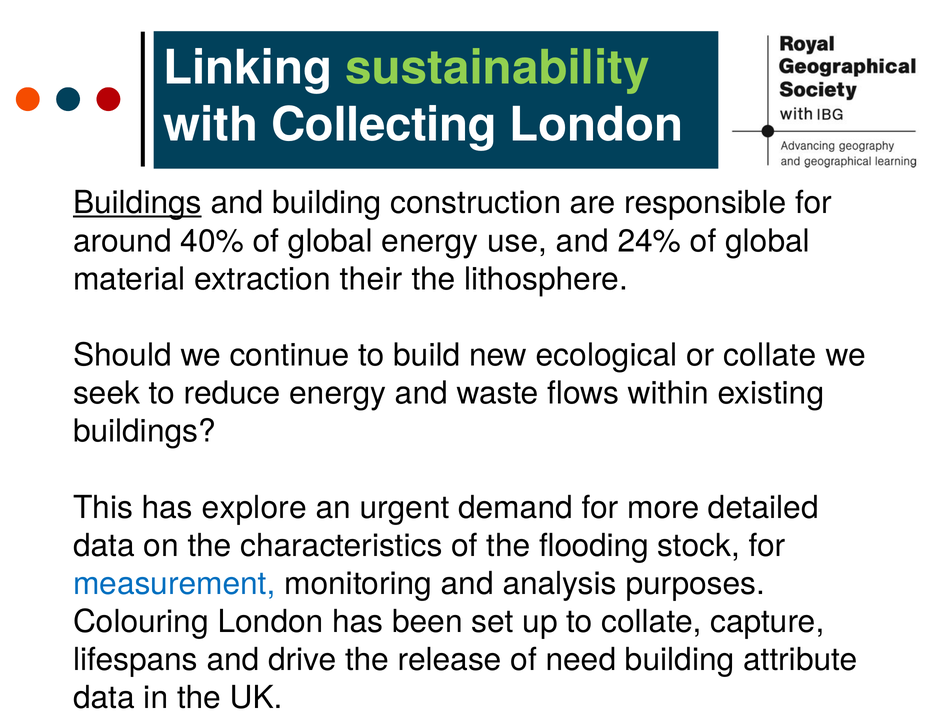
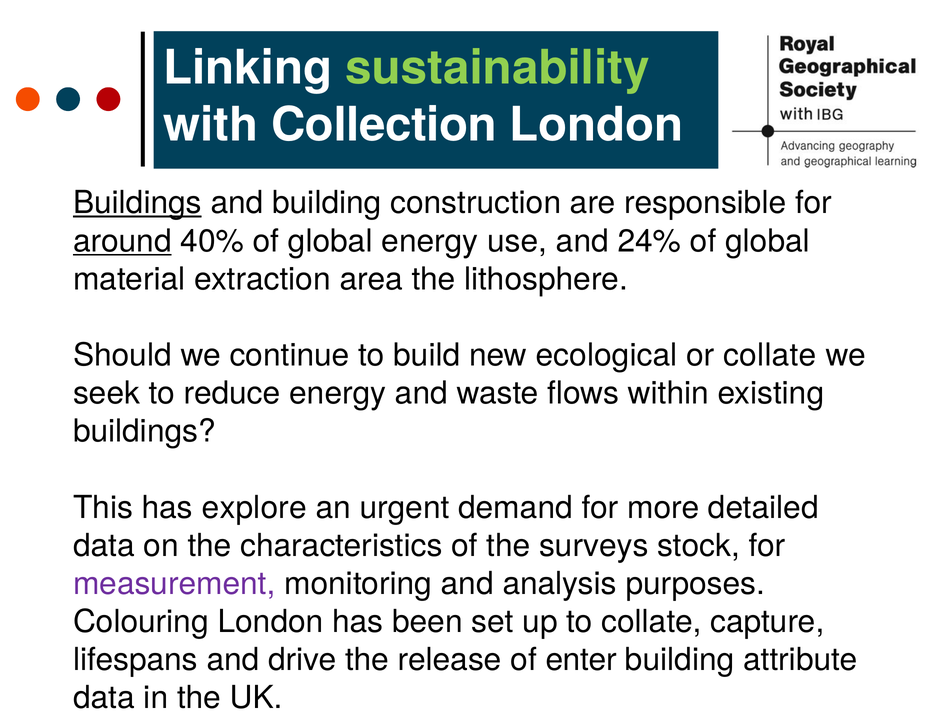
Collecting: Collecting -> Collection
around underline: none -> present
their: their -> area
flooding: flooding -> surveys
measurement colour: blue -> purple
need: need -> enter
